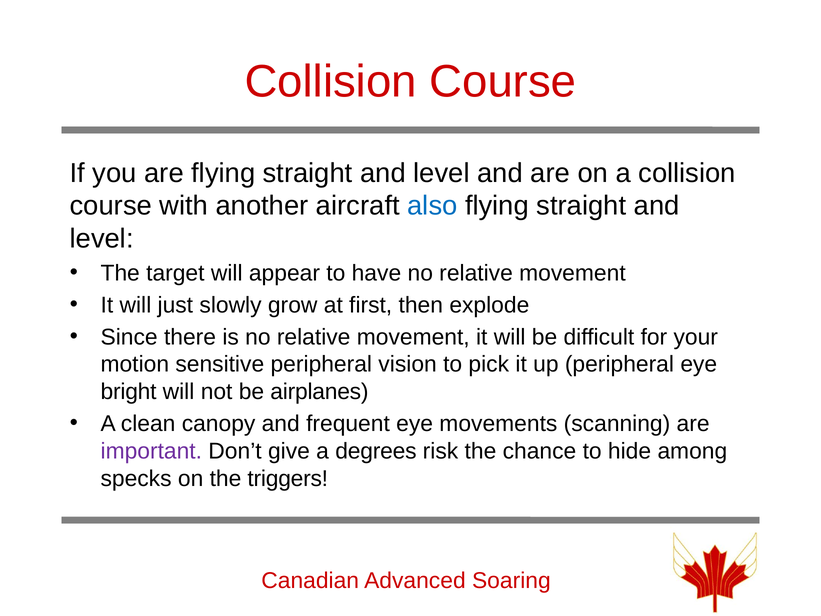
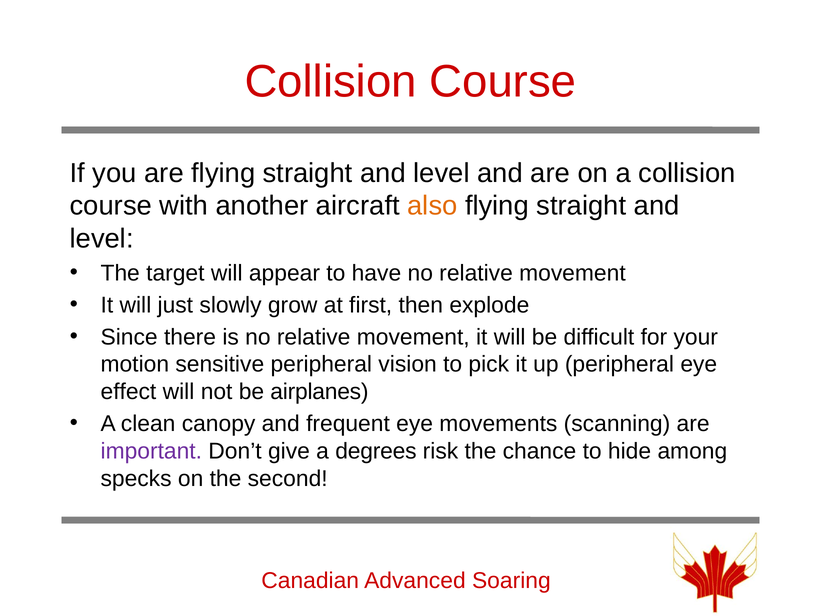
also colour: blue -> orange
bright: bright -> effect
triggers: triggers -> second
